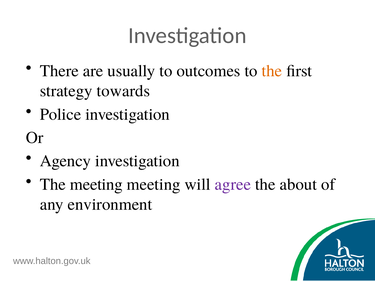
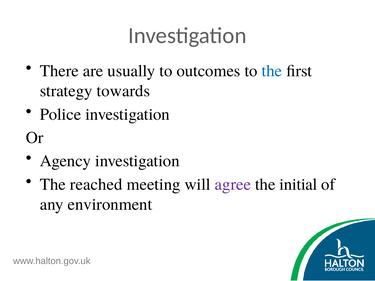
the at (272, 71) colour: orange -> blue
The meeting: meeting -> reached
about: about -> initial
